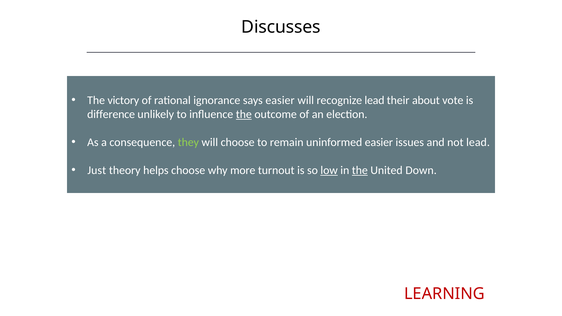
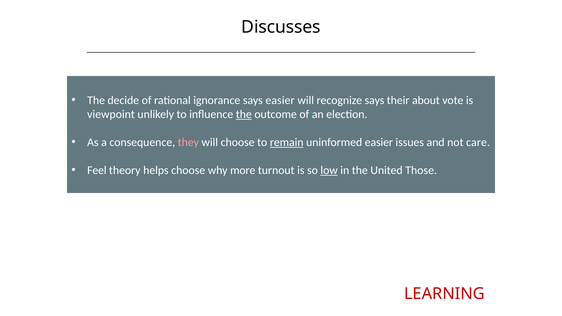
victory: victory -> decide
recognize lead: lead -> says
difference: difference -> viewpoint
they colour: light green -> pink
remain underline: none -> present
not lead: lead -> care
Just: Just -> Feel
the at (360, 170) underline: present -> none
Down: Down -> Those
